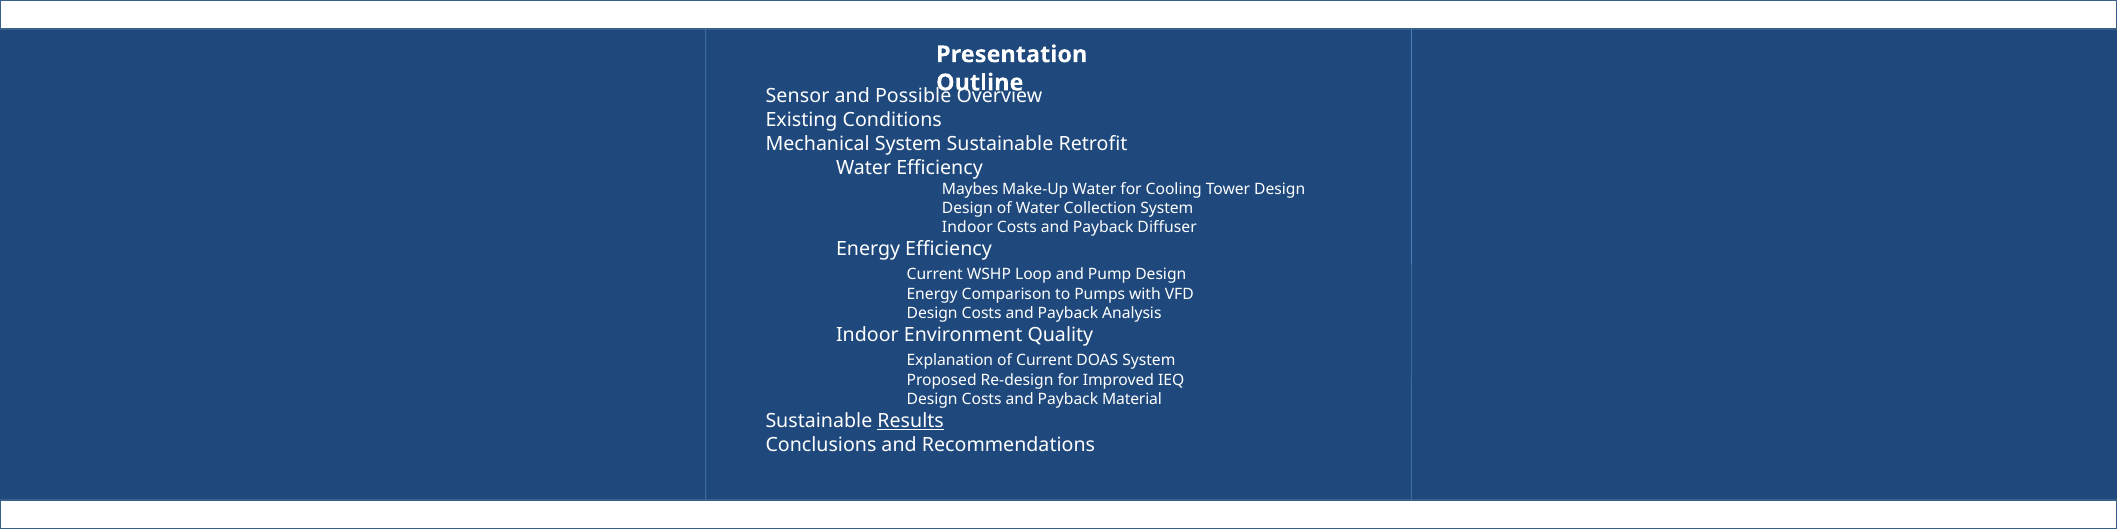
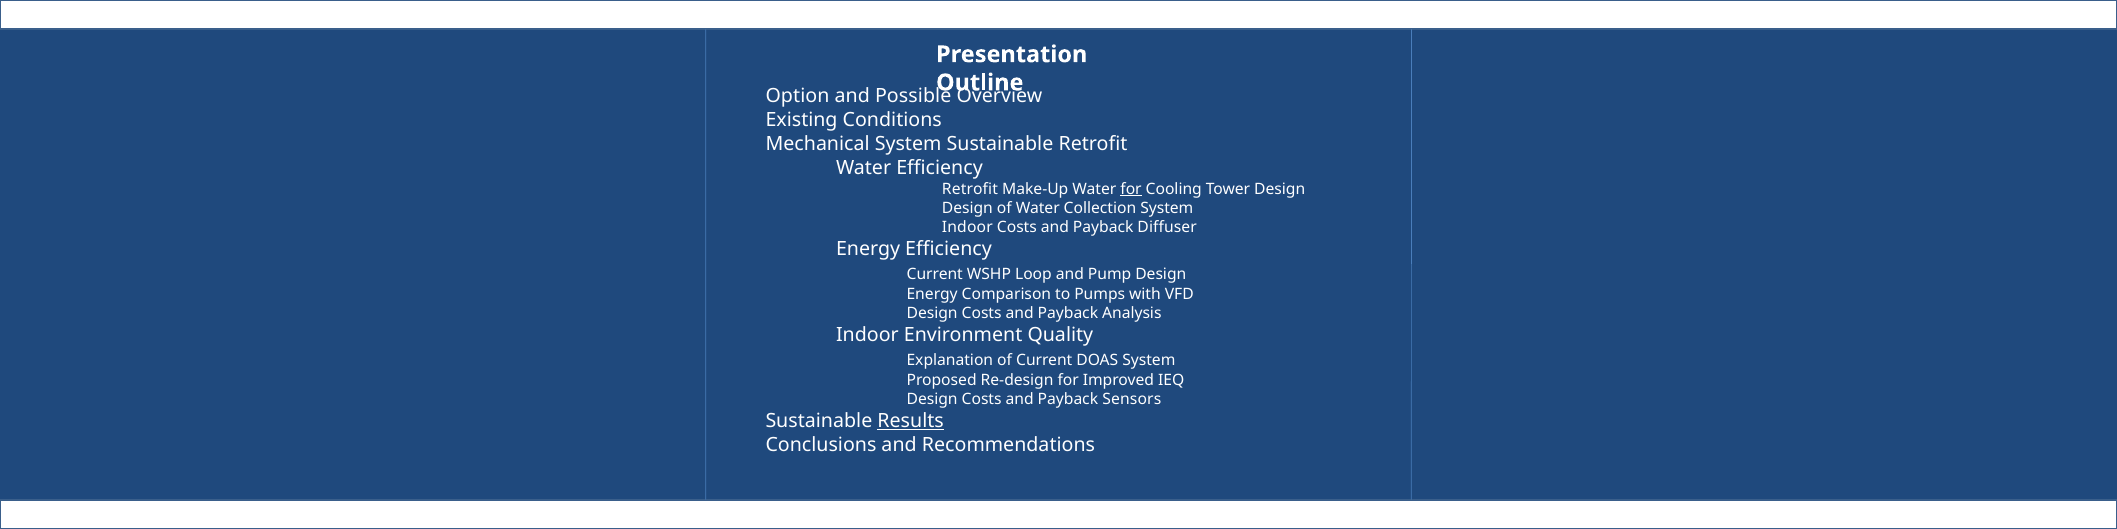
Sensor: Sensor -> Option
Maybes at (970, 189): Maybes -> Retrofit
for at (1131, 189) underline: none -> present
Material: Material -> Sensors
